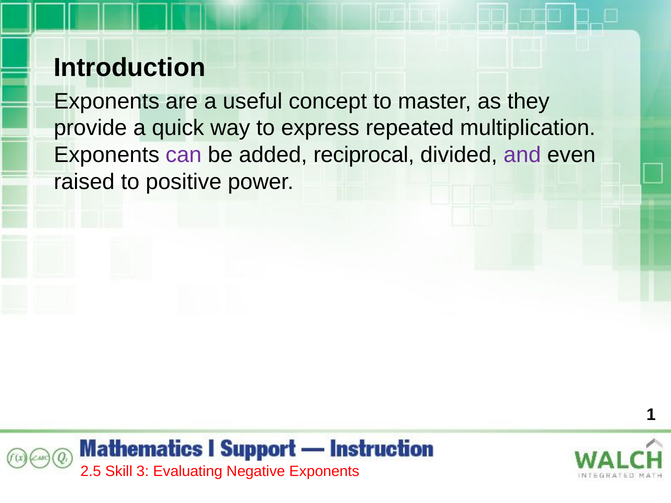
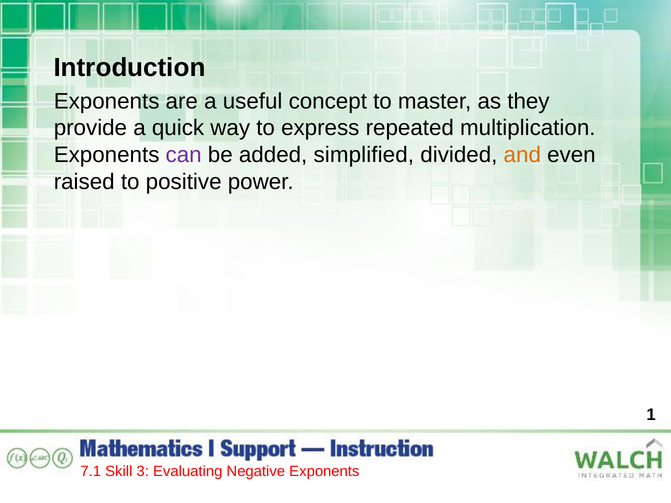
reciprocal: reciprocal -> simplified
and colour: purple -> orange
2.5: 2.5 -> 7.1
